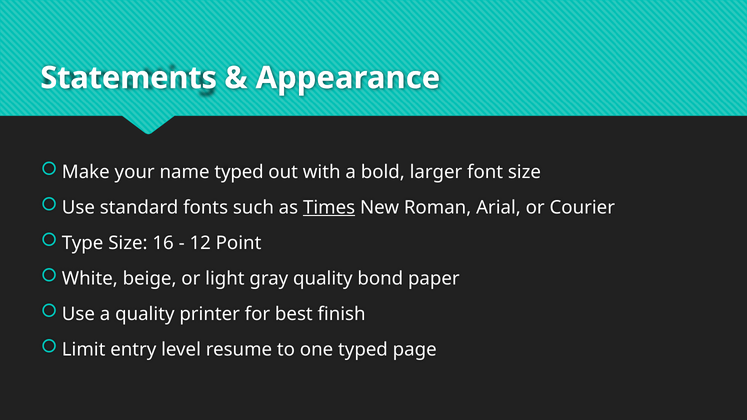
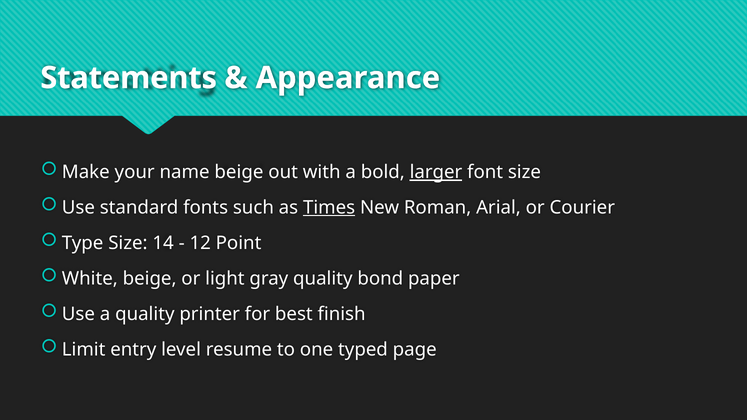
name typed: typed -> beige
larger underline: none -> present
16: 16 -> 14
